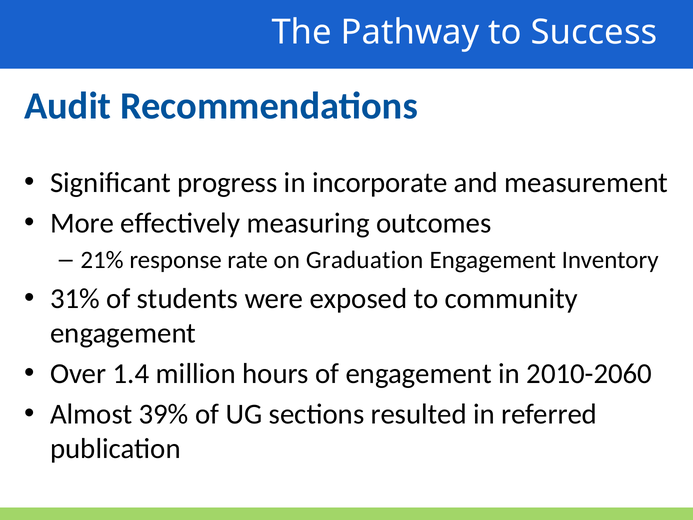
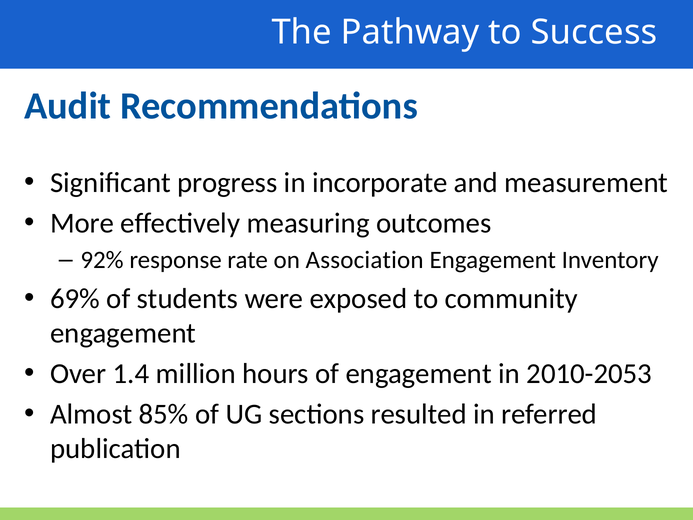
21%: 21% -> 92%
Graduation: Graduation -> Association
31%: 31% -> 69%
2010-2060: 2010-2060 -> 2010-2053
39%: 39% -> 85%
